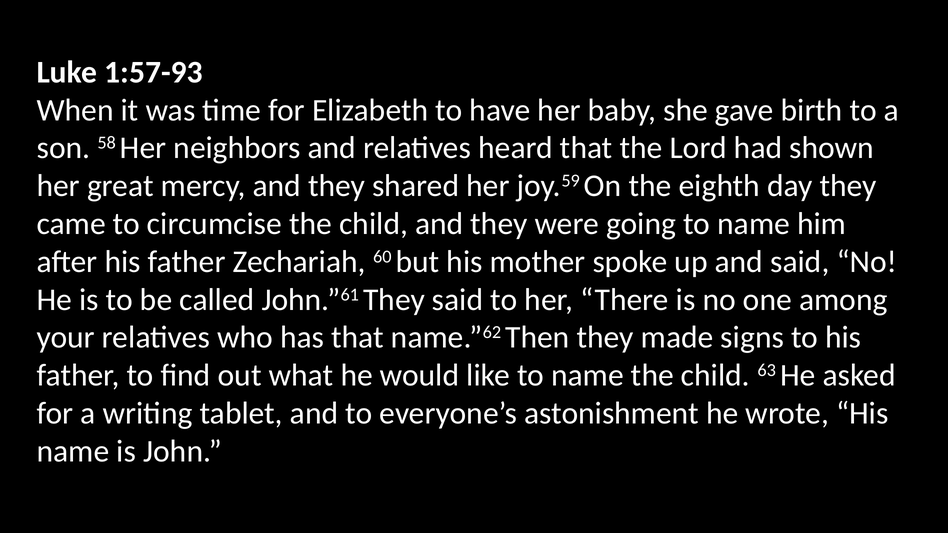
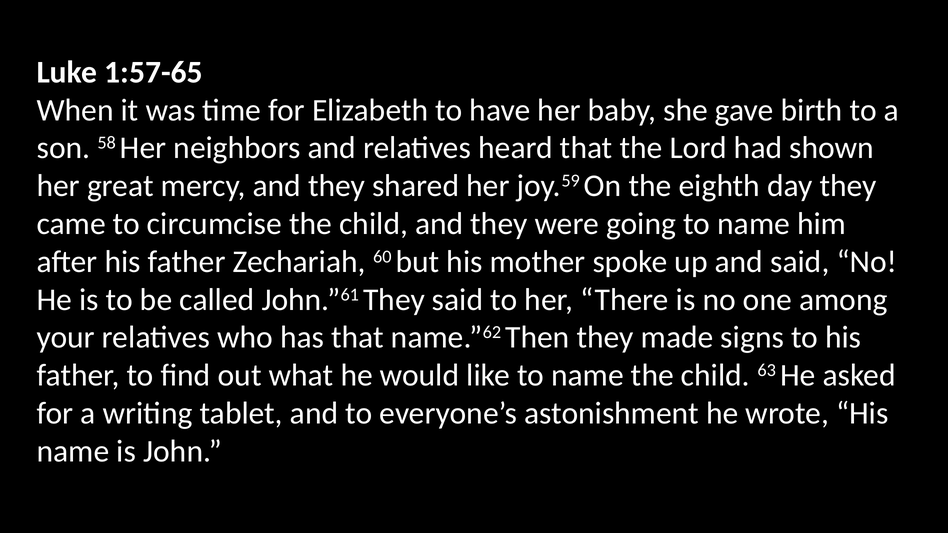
1:57-93: 1:57-93 -> 1:57-65
